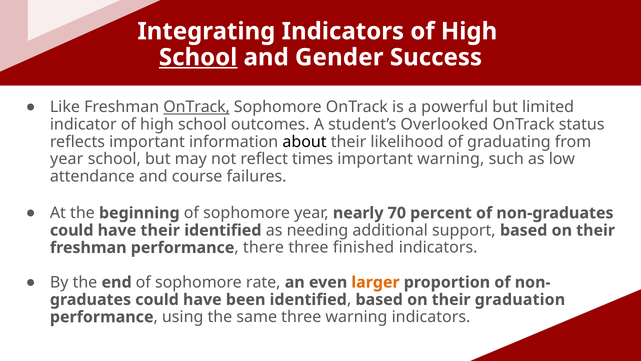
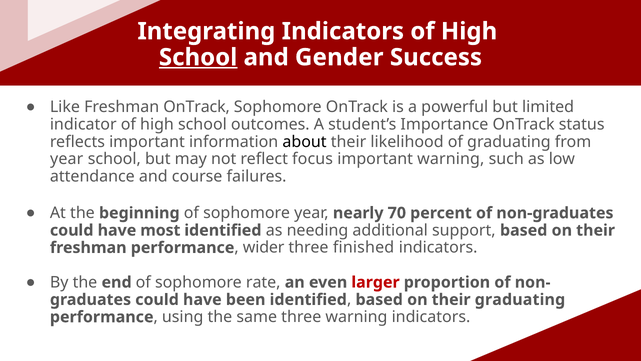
OnTrack at (197, 107) underline: present -> none
Overlooked: Overlooked -> Importance
times: times -> focus
have their: their -> most
there: there -> wider
larger colour: orange -> red
their graduation: graduation -> graduating
